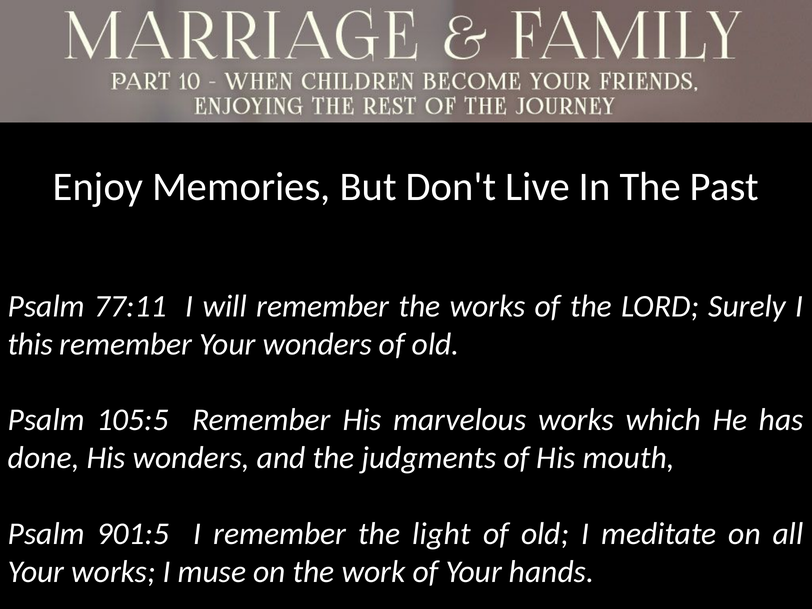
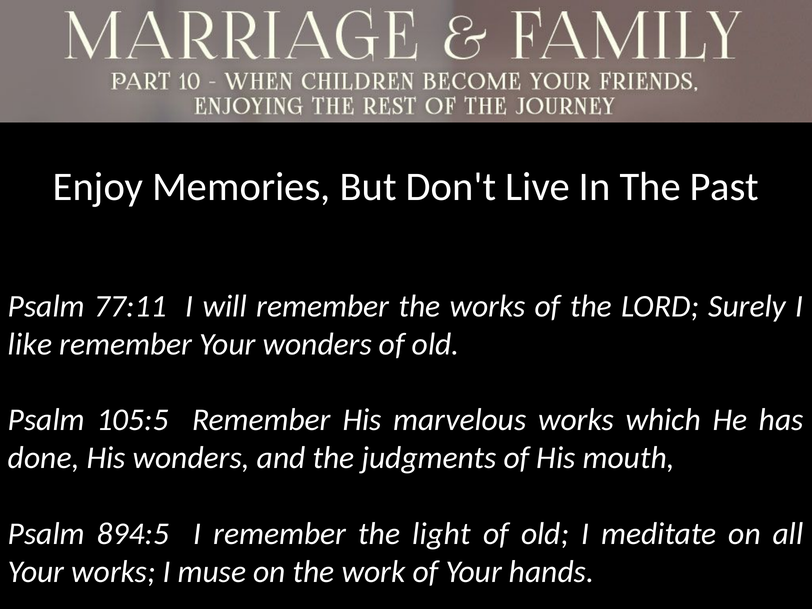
this: this -> like
901:5: 901:5 -> 894:5
